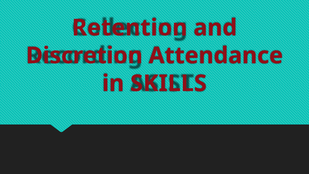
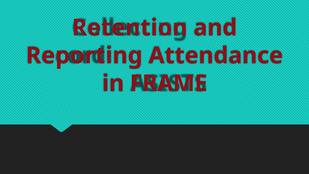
Discretion: Discretion -> Reporting
SKILLS: SKILLS -> FRAME
